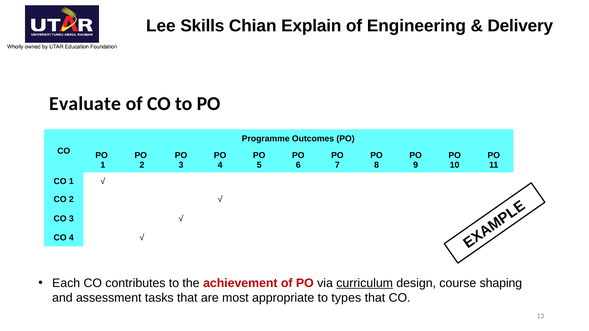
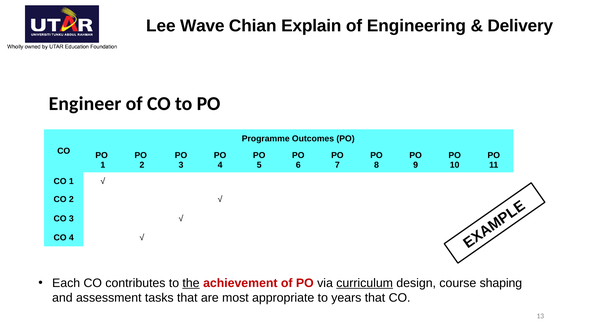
Skills: Skills -> Wave
Evaluate: Evaluate -> Engineer
the underline: none -> present
types: types -> years
